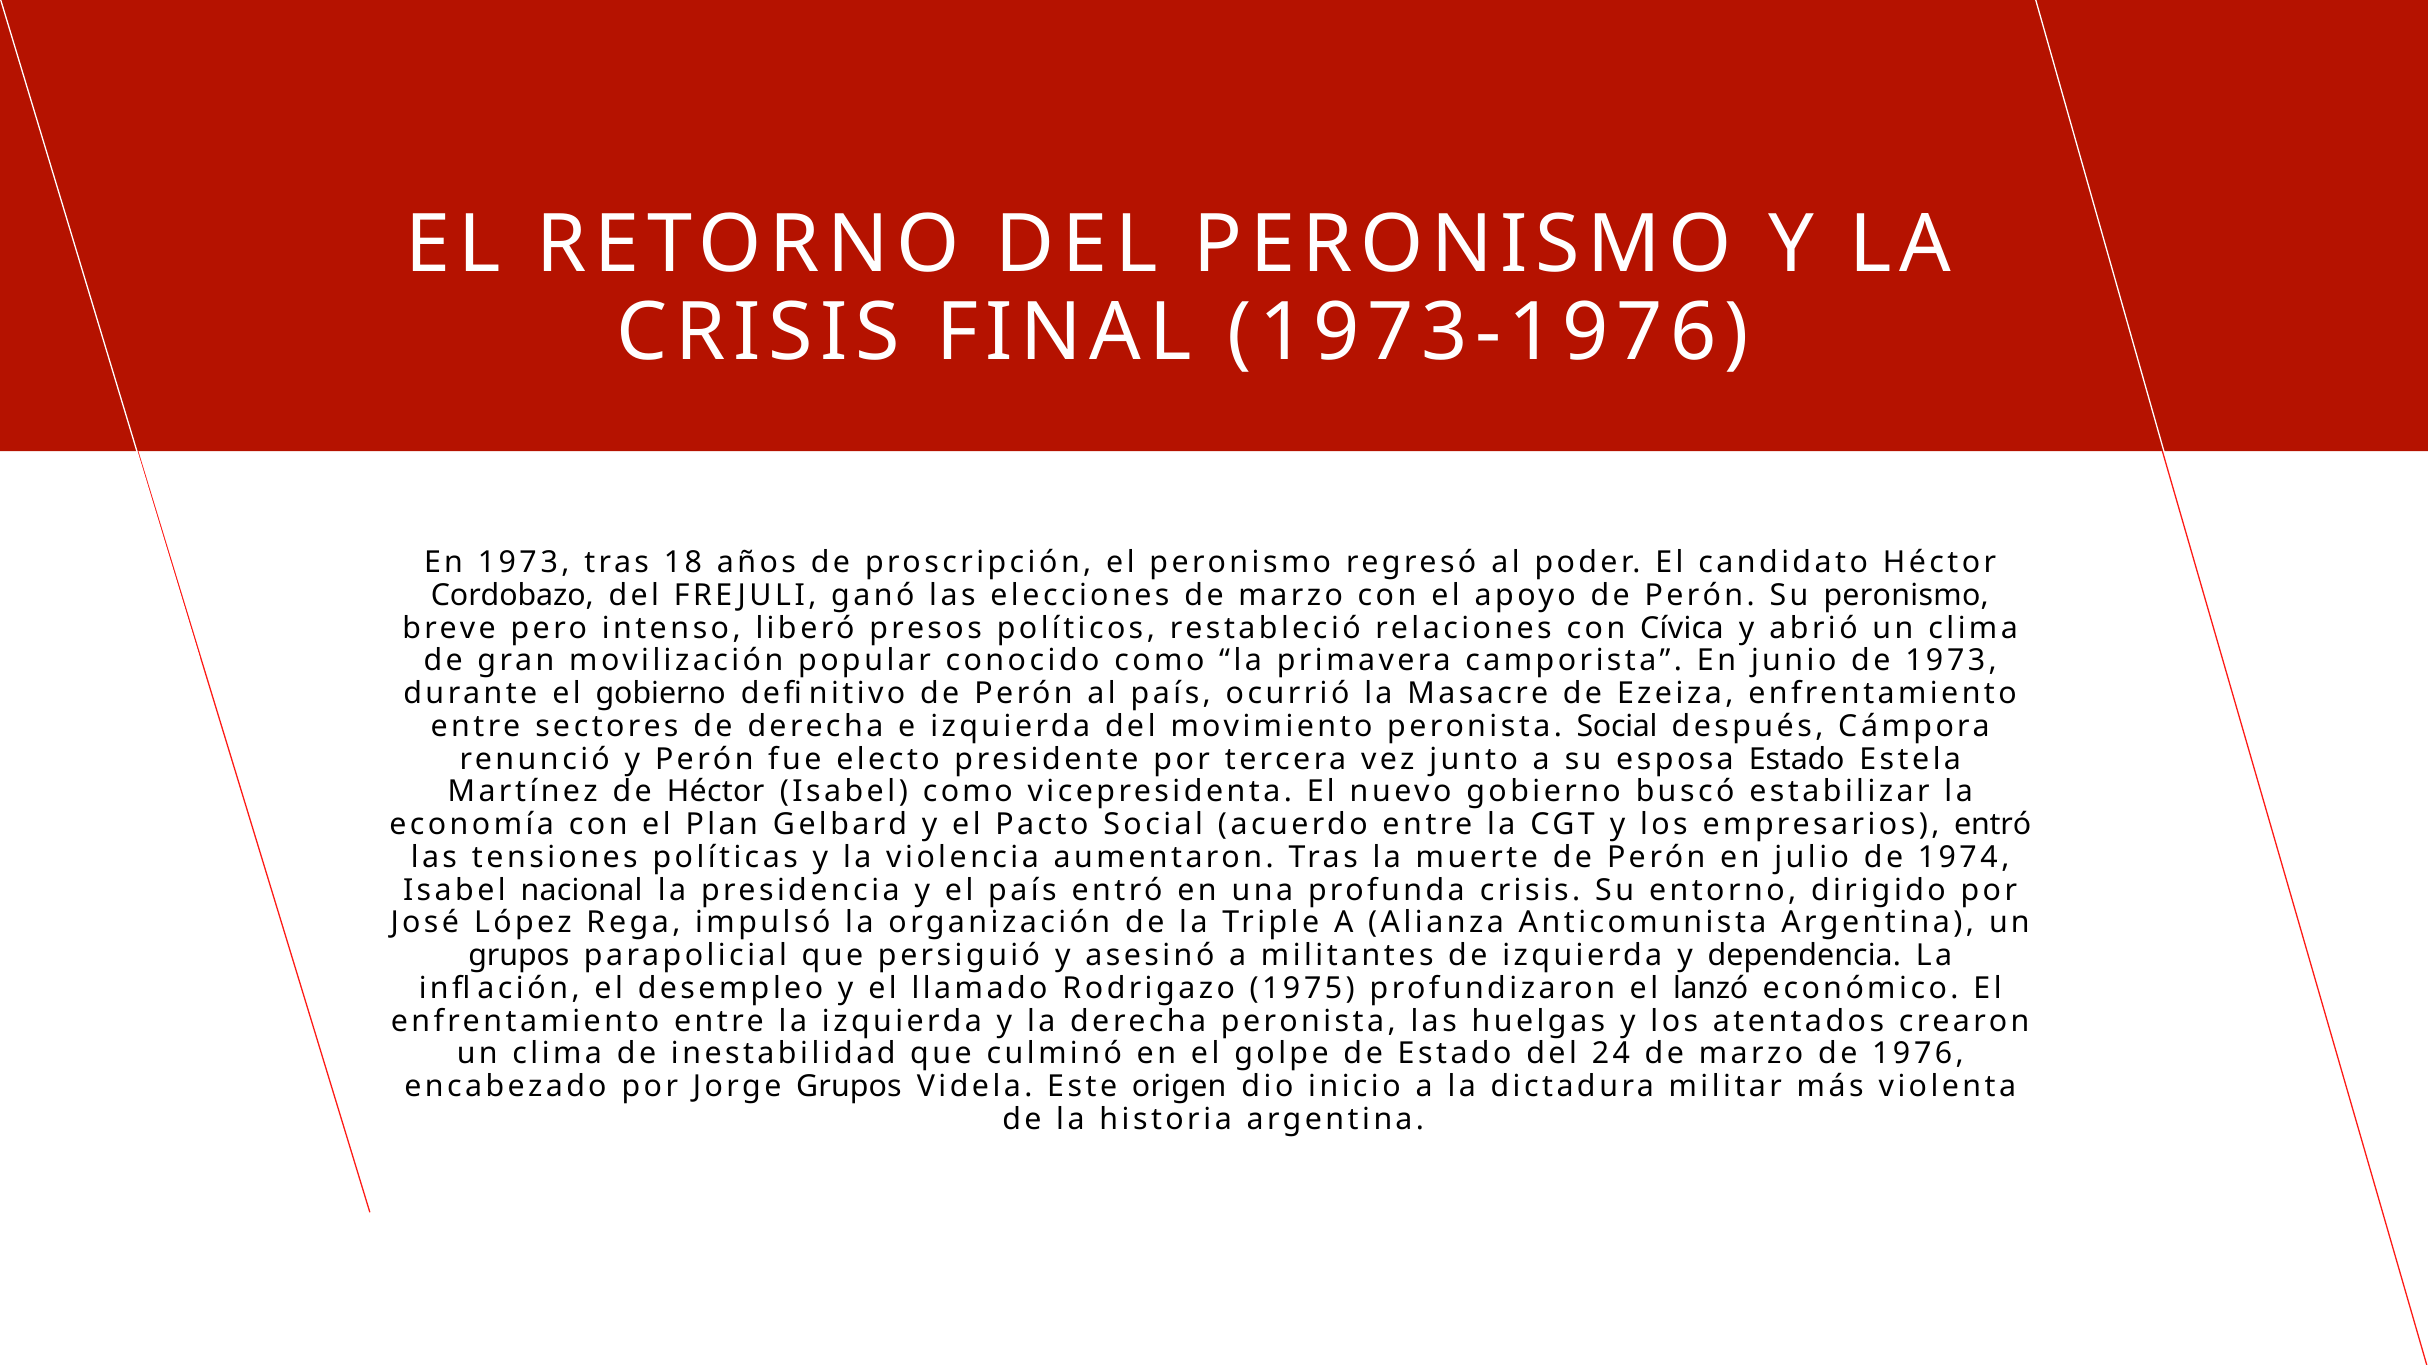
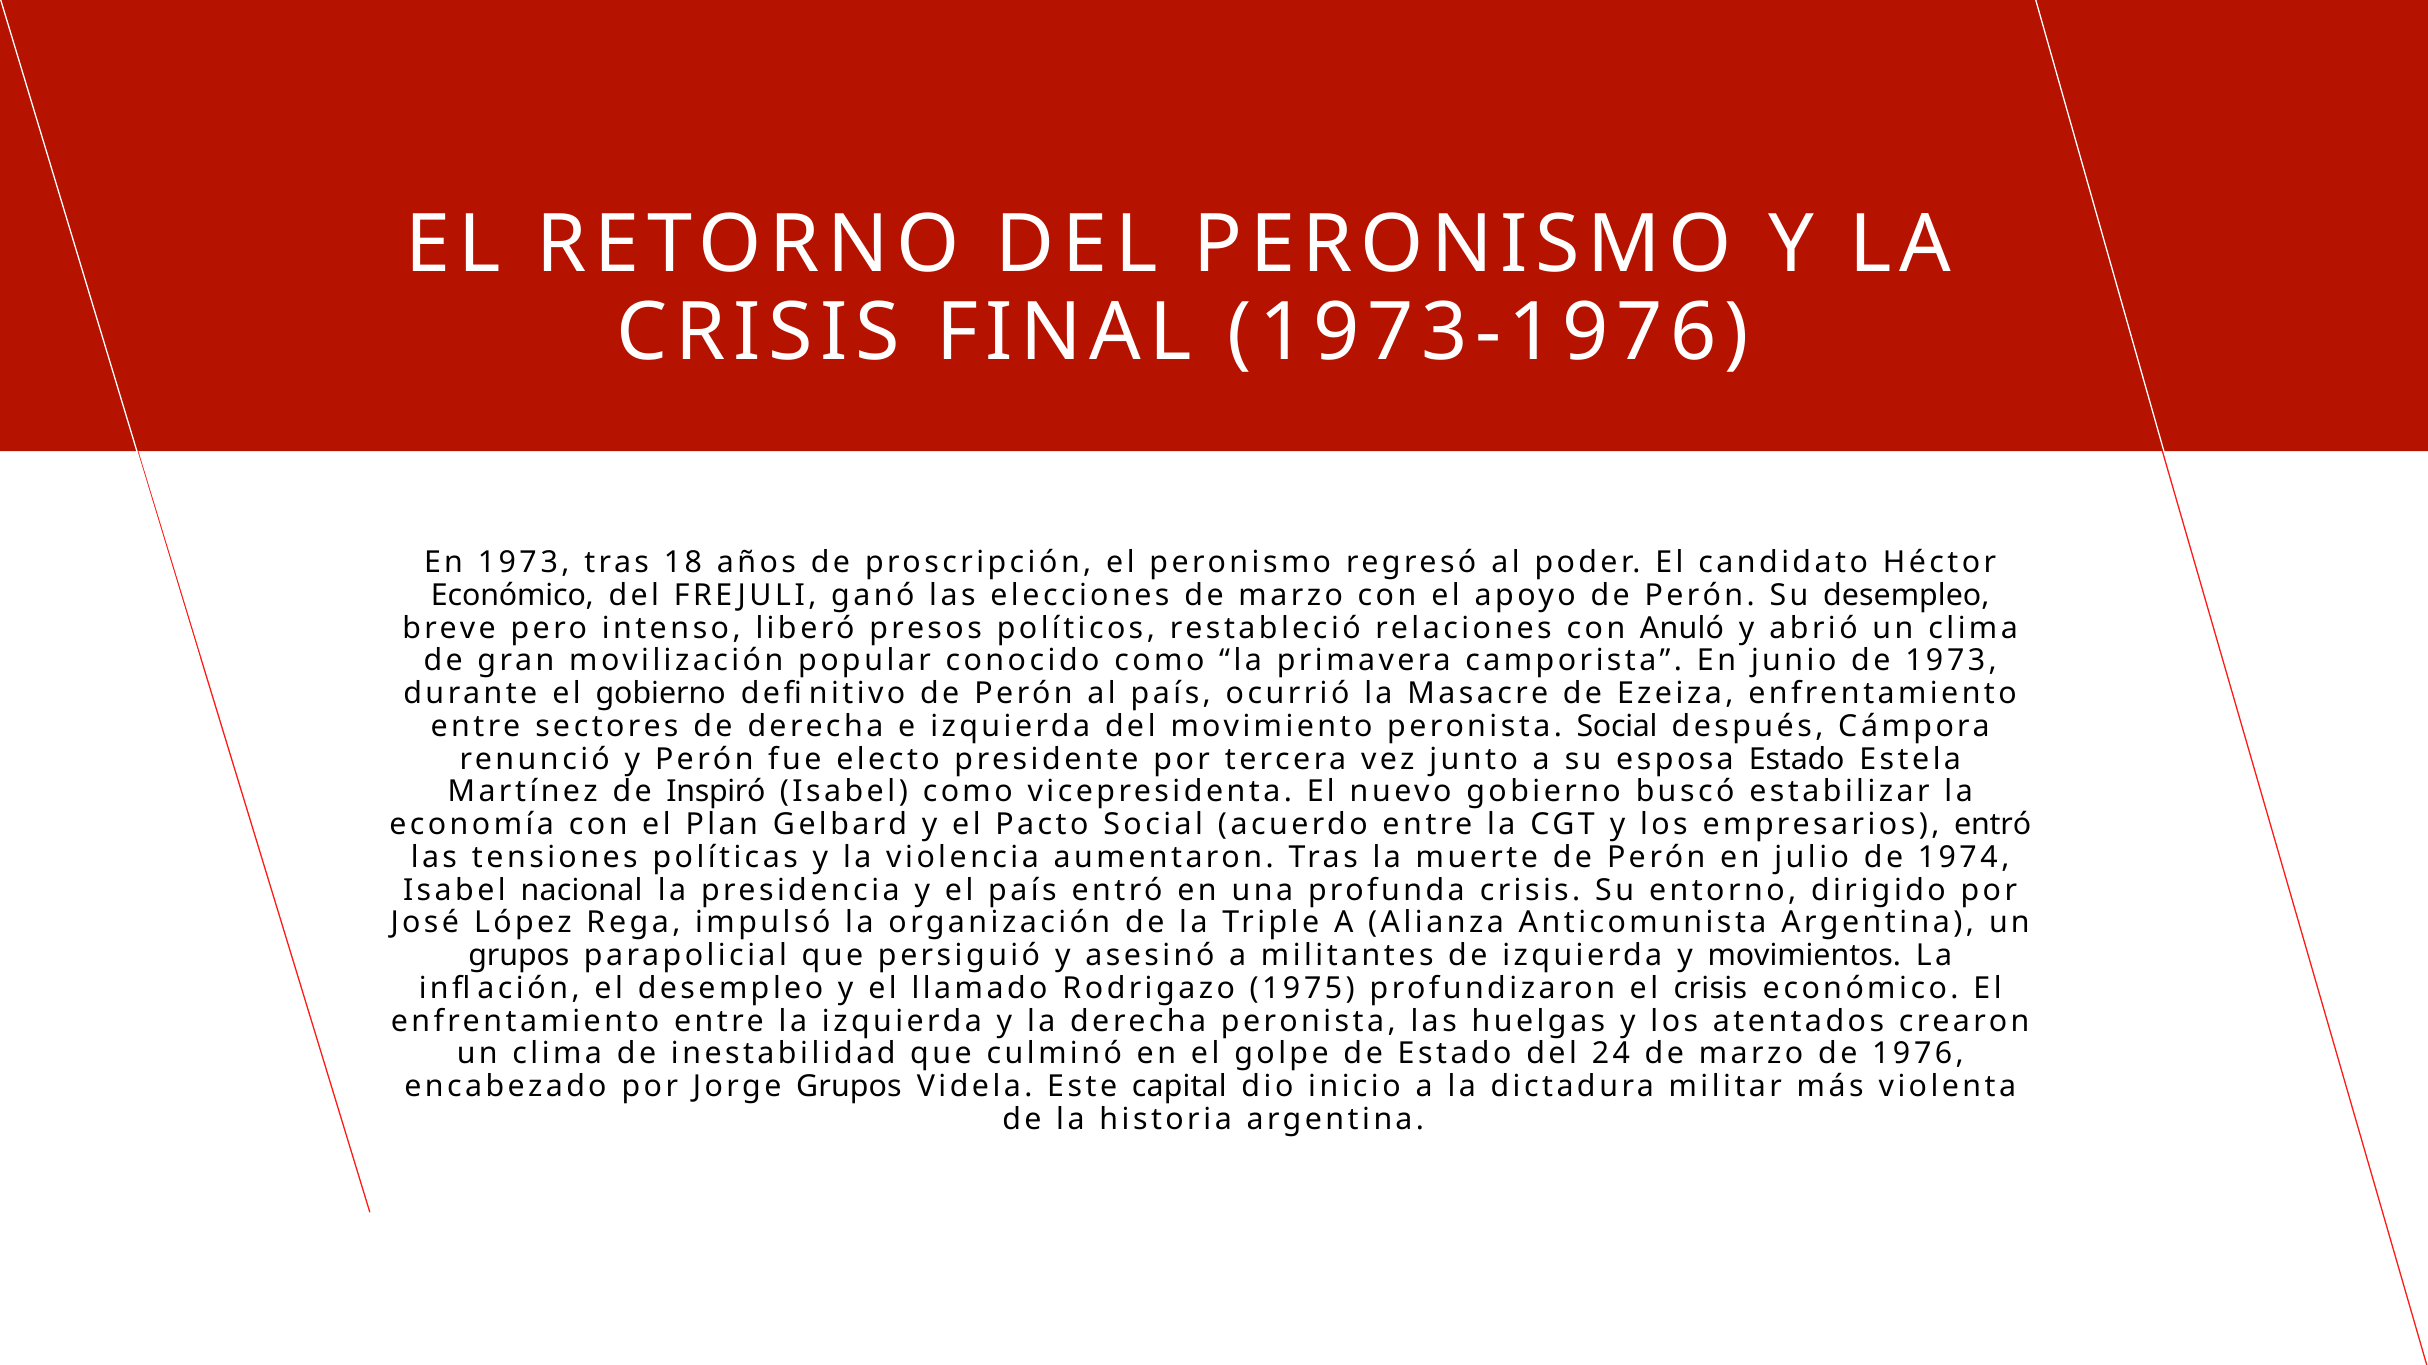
Cordobazo at (512, 596): Cordobazo -> Económico
Su peronismo: peronismo -> desempleo
Cívica: Cívica -> Anuló
de Héctor: Héctor -> Inspiró
dependencia: dependencia -> movimientos
el lanzó: lanzó -> crisis
origen: origen -> capital
